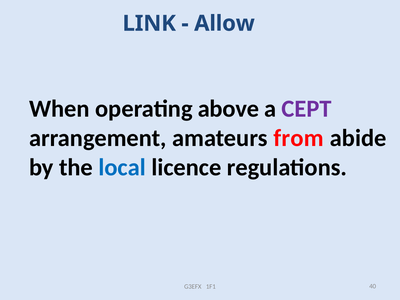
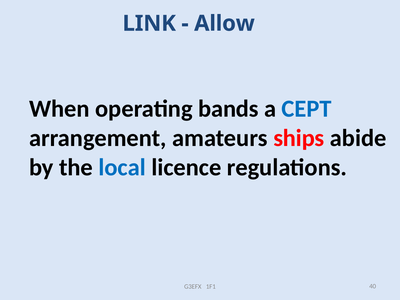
above: above -> bands
CEPT colour: purple -> blue
from: from -> ships
